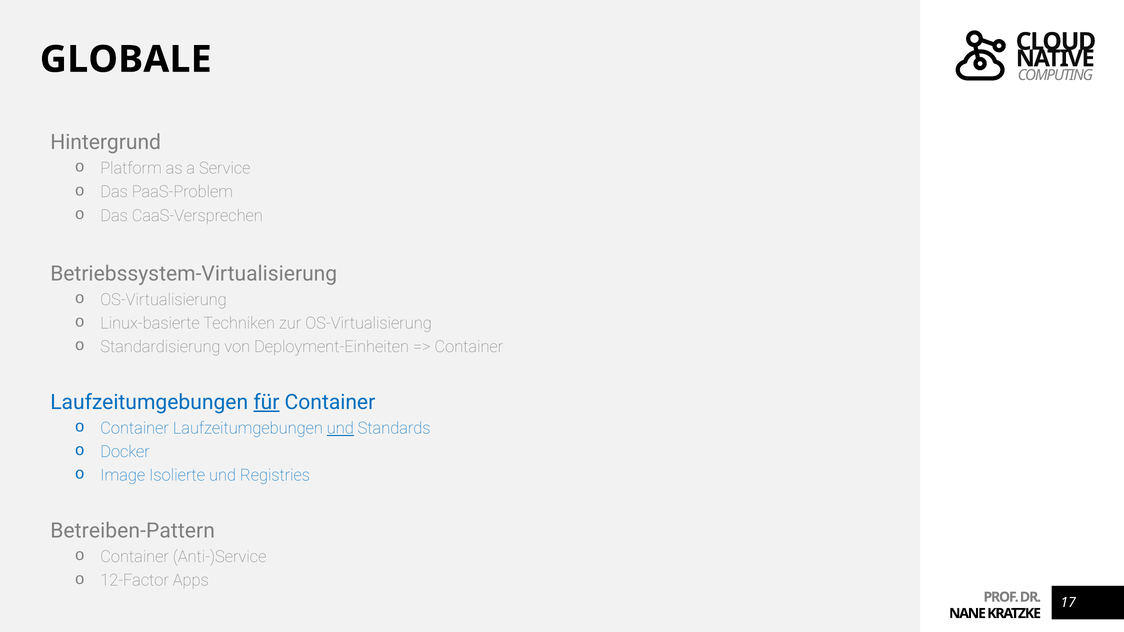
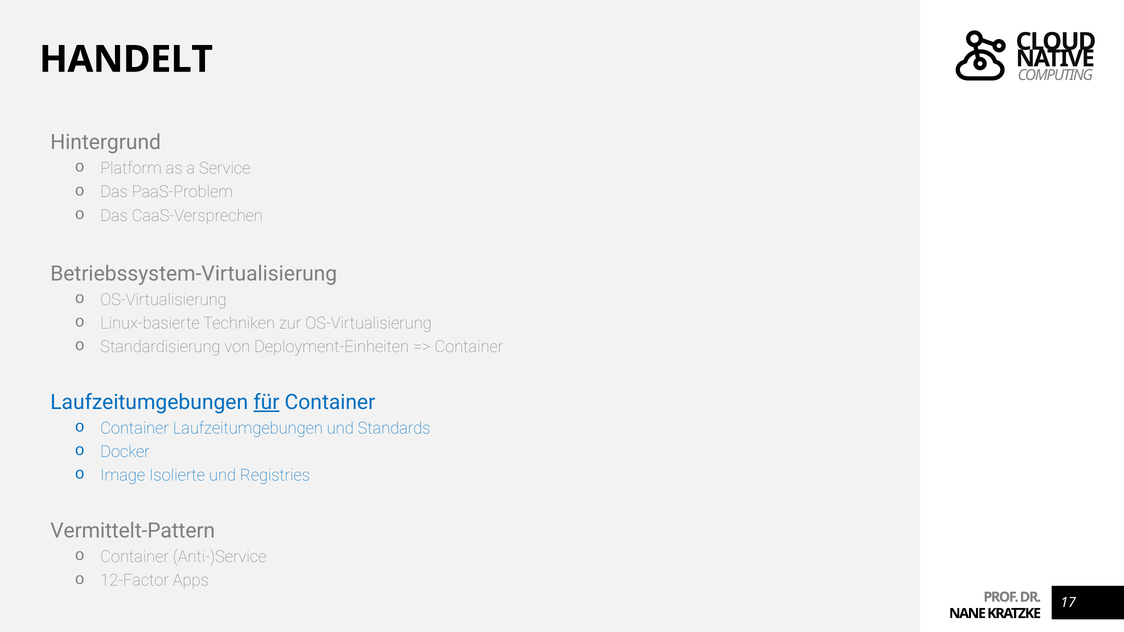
GLOBALE: GLOBALE -> HANDELT
und at (340, 429) underline: present -> none
Betreiben-Pattern: Betreiben-Pattern -> Vermittelt-Pattern
